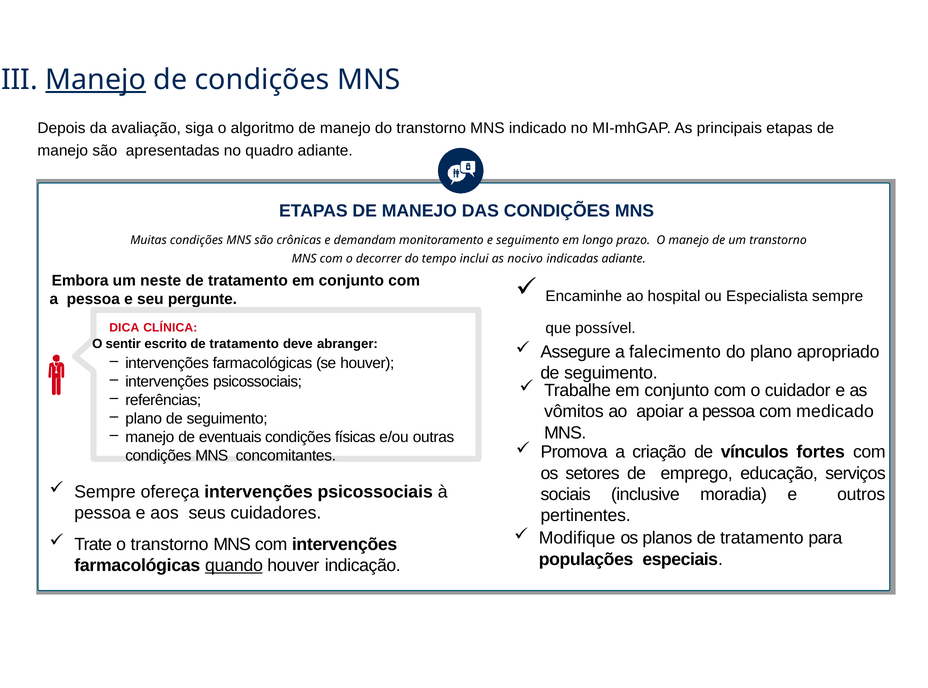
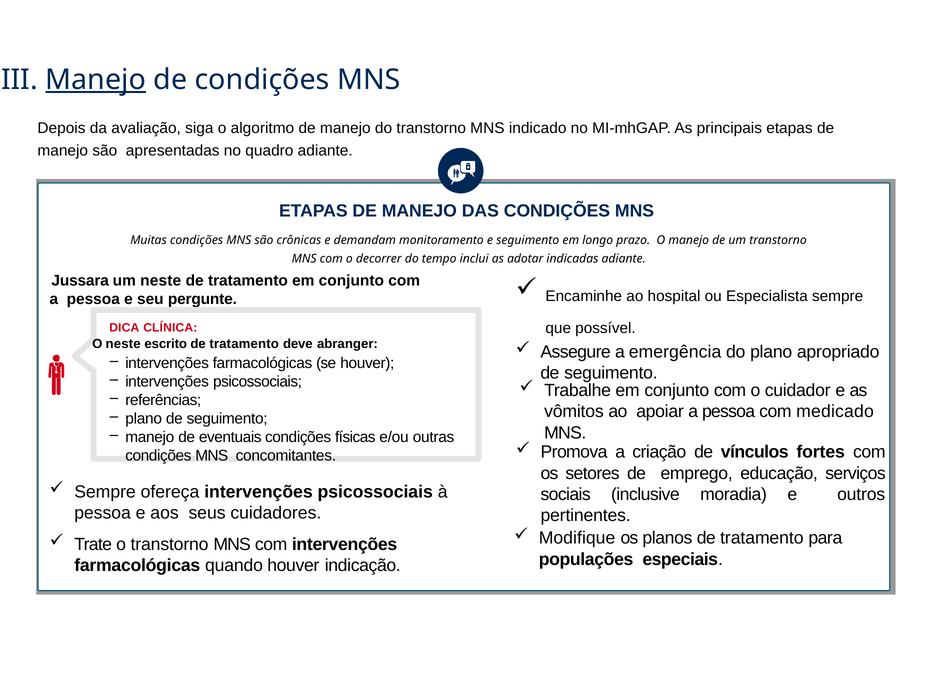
nocivo: nocivo -> adotar
Embora: Embora -> Jussara
O sentir: sentir -> neste
falecimento: falecimento -> emergência
quando underline: present -> none
